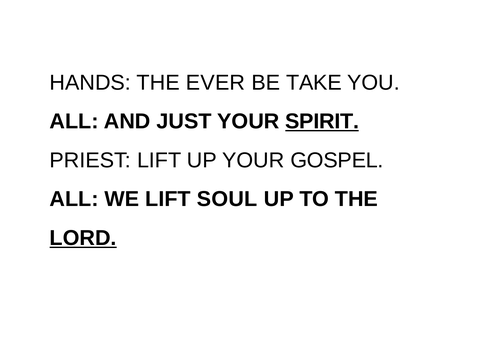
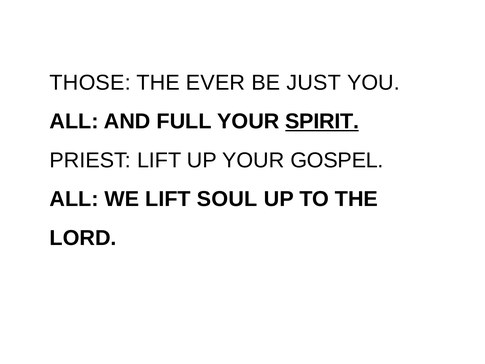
HANDS: HANDS -> THOSE
TAKE: TAKE -> JUST
JUST: JUST -> FULL
LORD underline: present -> none
